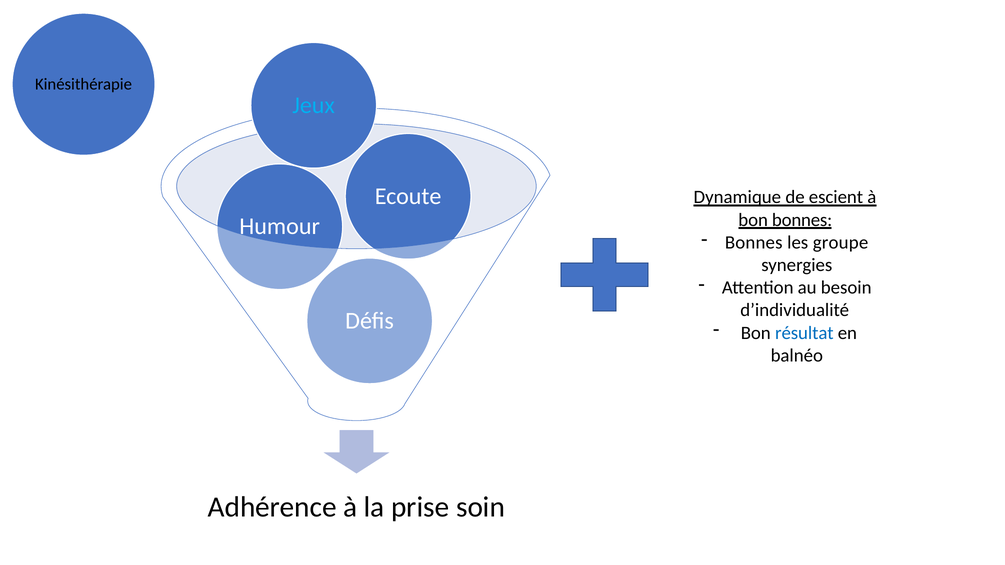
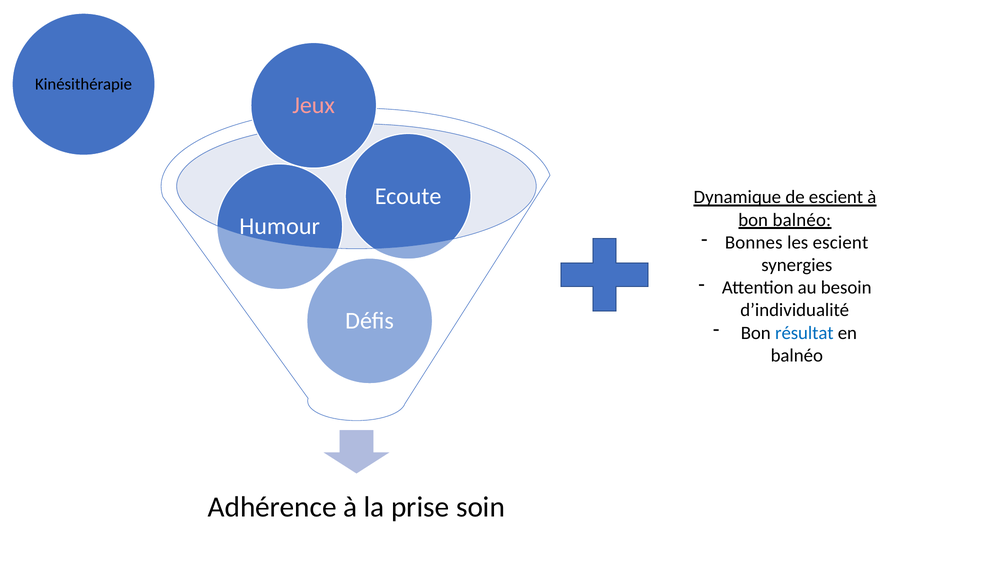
Jeux colour: light blue -> pink
bon bonnes: bonnes -> balnéo
les groupe: groupe -> escient
